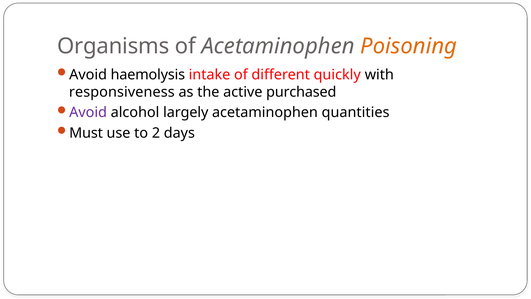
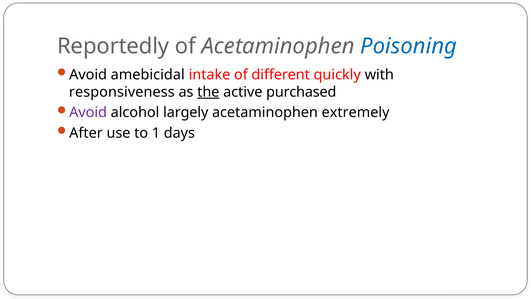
Organisms: Organisms -> Reportedly
Poisoning colour: orange -> blue
haemolysis: haemolysis -> amebicidal
the underline: none -> present
quantities: quantities -> extremely
Must: Must -> After
2: 2 -> 1
